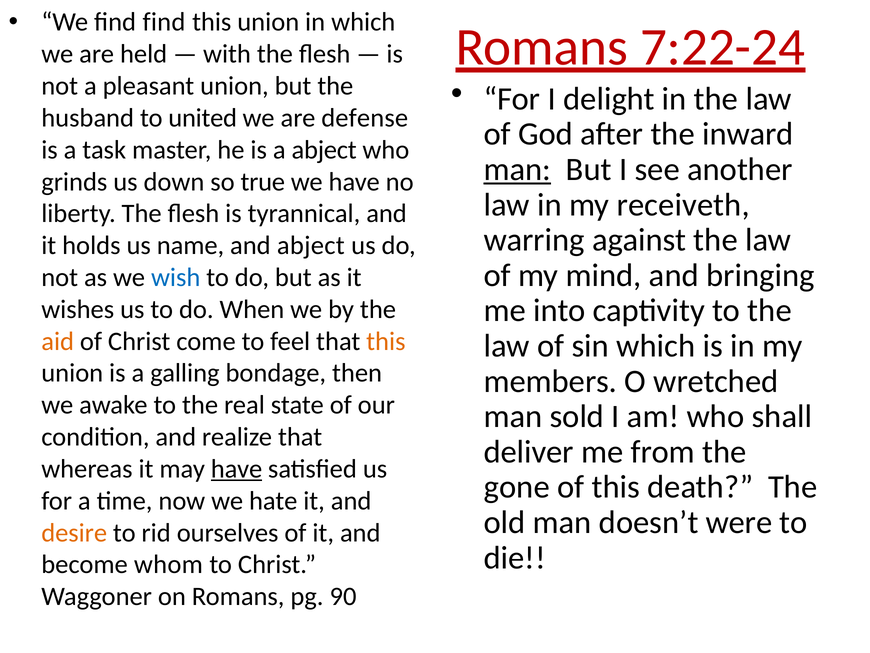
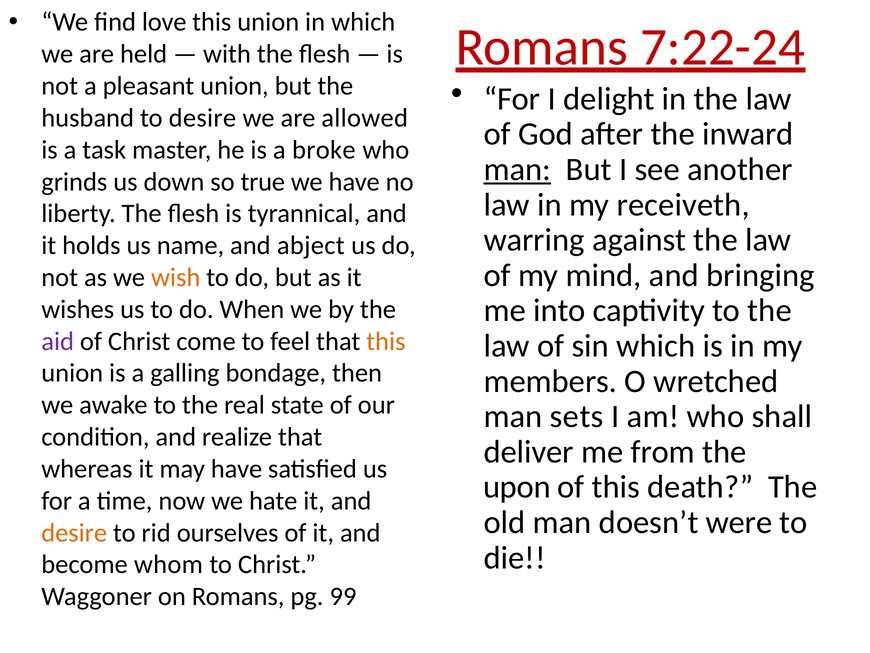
find find: find -> love
to united: united -> desire
defense: defense -> allowed
a abject: abject -> broke
wish colour: blue -> orange
aid colour: orange -> purple
sold: sold -> sets
have at (237, 469) underline: present -> none
gone: gone -> upon
90: 90 -> 99
